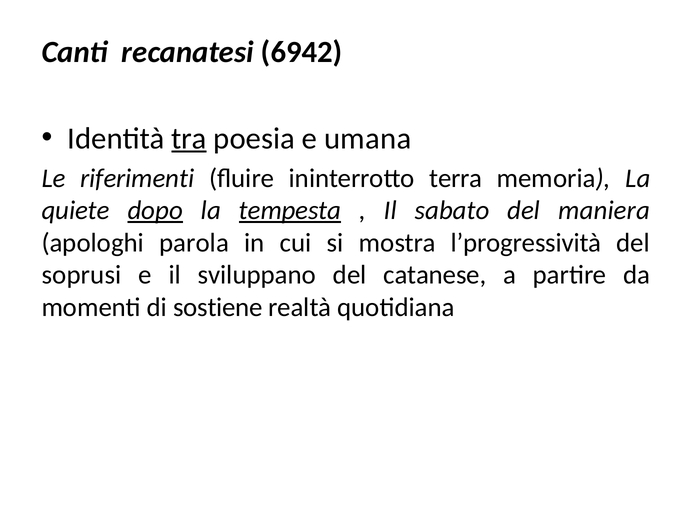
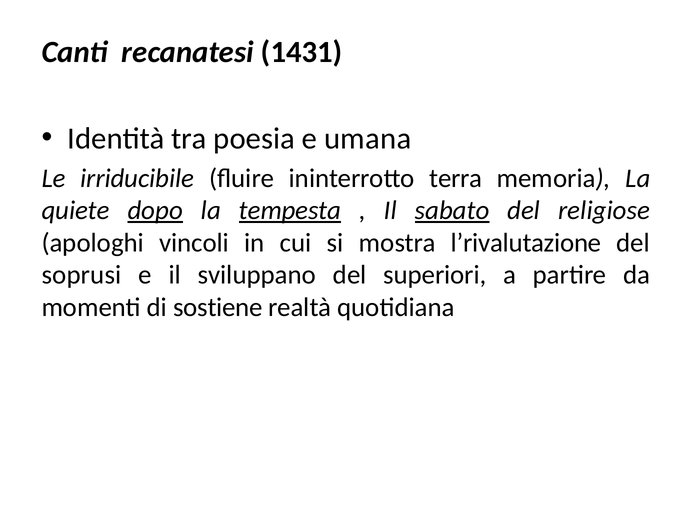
6942: 6942 -> 1431
tra underline: present -> none
riferimenti: riferimenti -> irriducibile
sabato underline: none -> present
maniera: maniera -> religiose
parola: parola -> vincoli
l’progressività: l’progressività -> l’rivalutazione
catanese: catanese -> superiori
